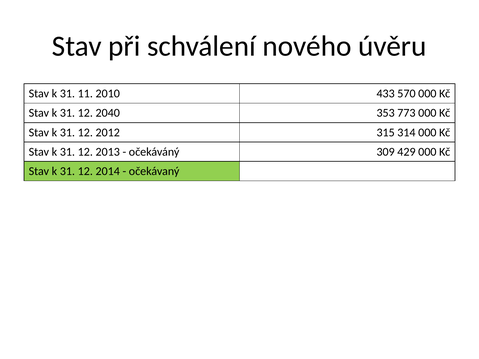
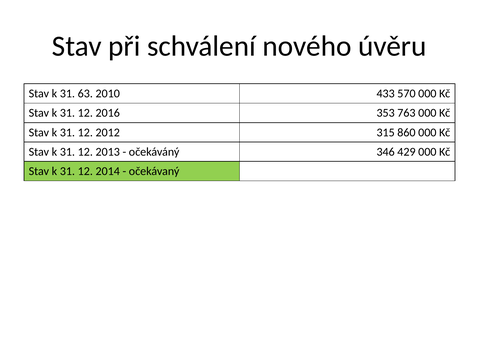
11: 11 -> 63
2040: 2040 -> 2016
773: 773 -> 763
314: 314 -> 860
309: 309 -> 346
